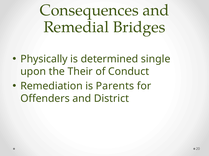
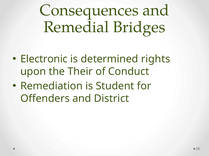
Physically: Physically -> Electronic
single: single -> rights
Parents: Parents -> Student
